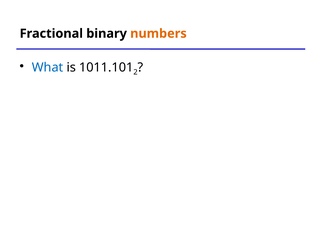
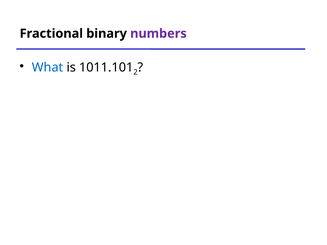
numbers colour: orange -> purple
